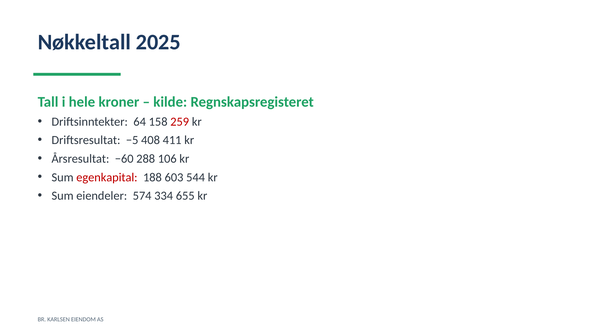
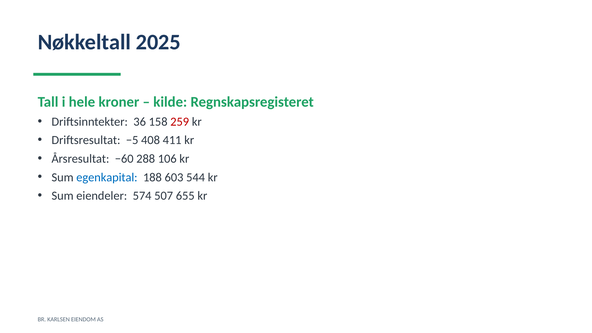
64: 64 -> 36
egenkapital colour: red -> blue
334: 334 -> 507
